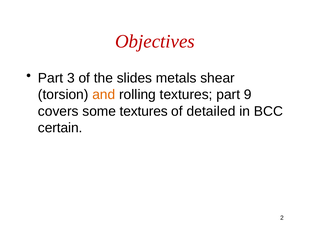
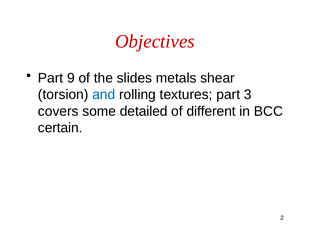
3: 3 -> 9
and colour: orange -> blue
9: 9 -> 3
some textures: textures -> detailed
detailed: detailed -> different
